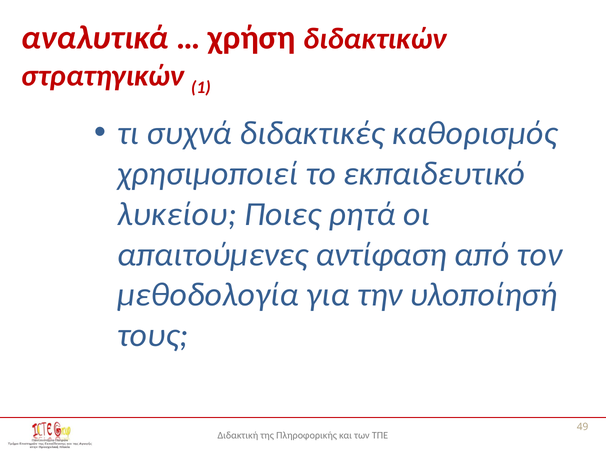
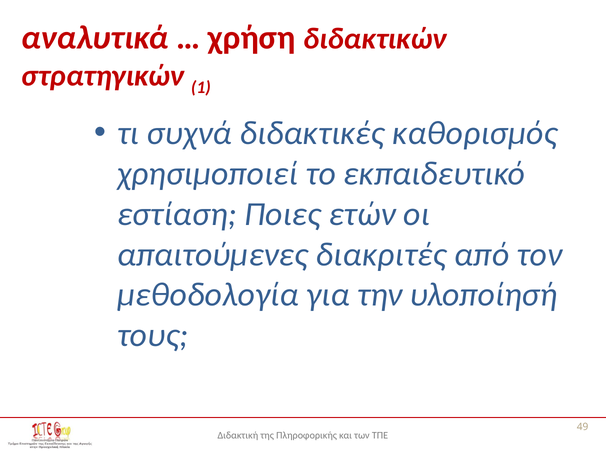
λυκείου: λυκείου -> εστίαση
ρητά: ρητά -> ετών
αντίφαση: αντίφαση -> διακριτές
